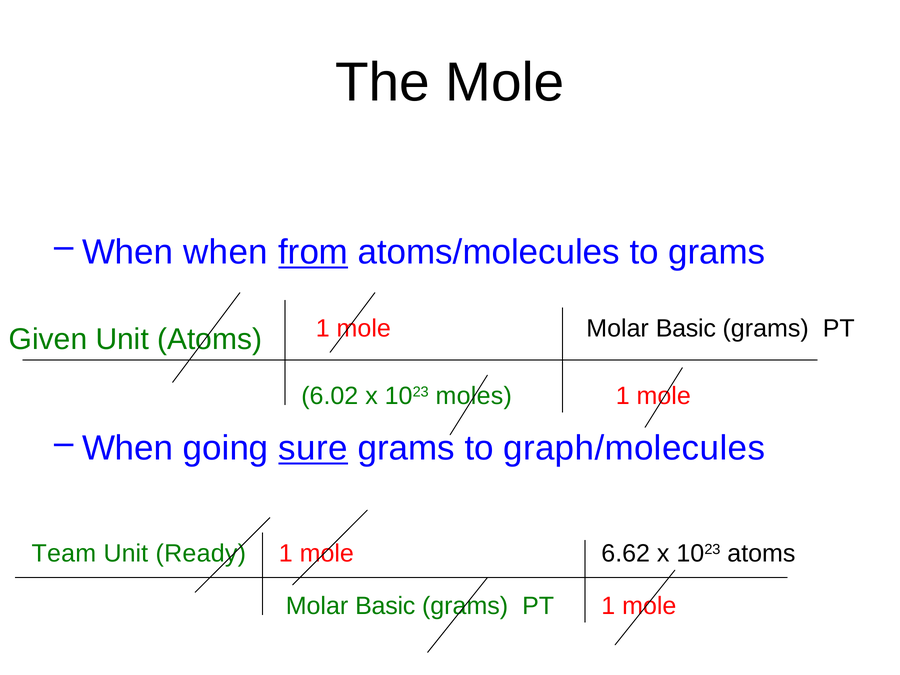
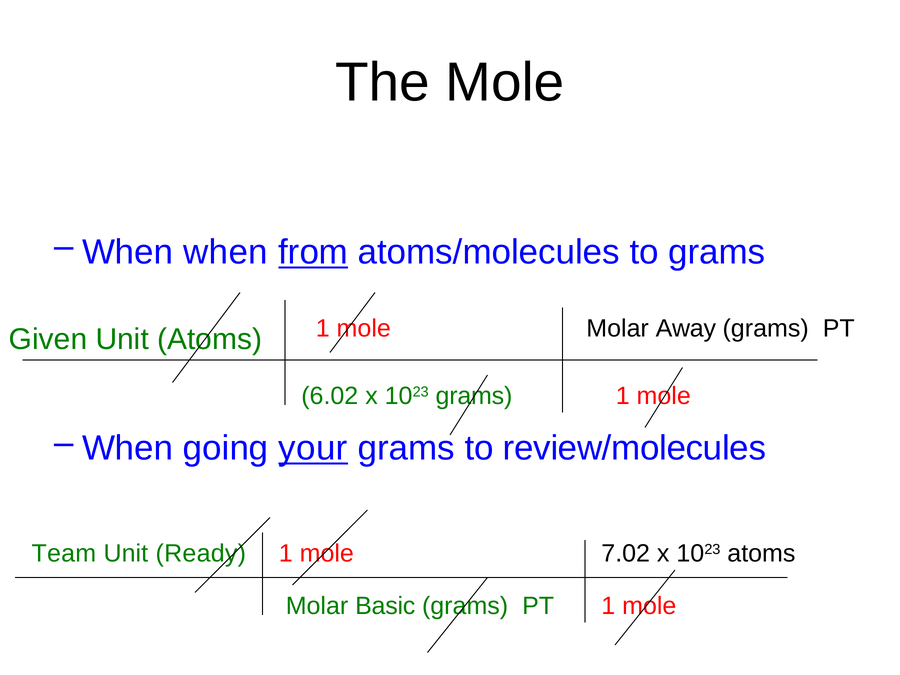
Basic at (686, 329): Basic -> Away
1023 moles: moles -> grams
sure: sure -> your
graph/molecules: graph/molecules -> review/molecules
6.62: 6.62 -> 7.02
